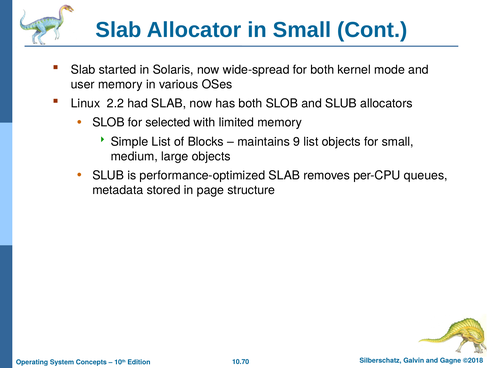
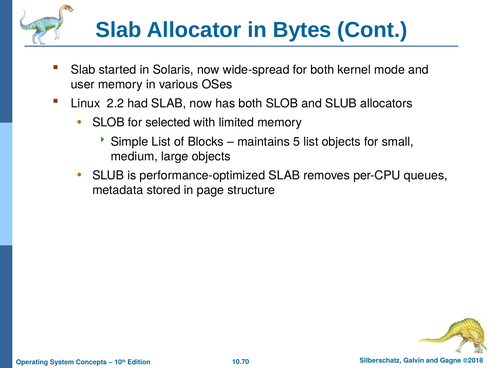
in Small: Small -> Bytes
9: 9 -> 5
